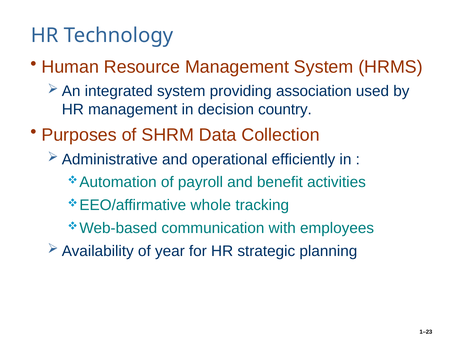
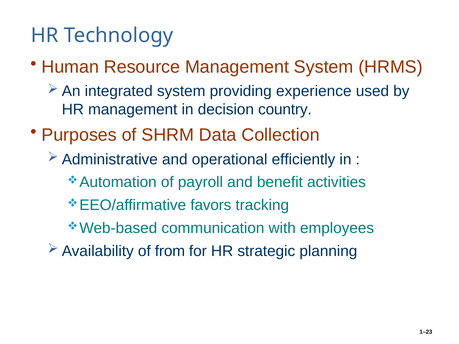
association: association -> experience
whole: whole -> favors
year: year -> from
